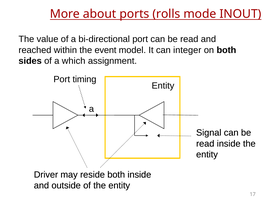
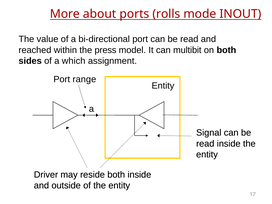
event: event -> press
integer: integer -> multibit
timing: timing -> range
